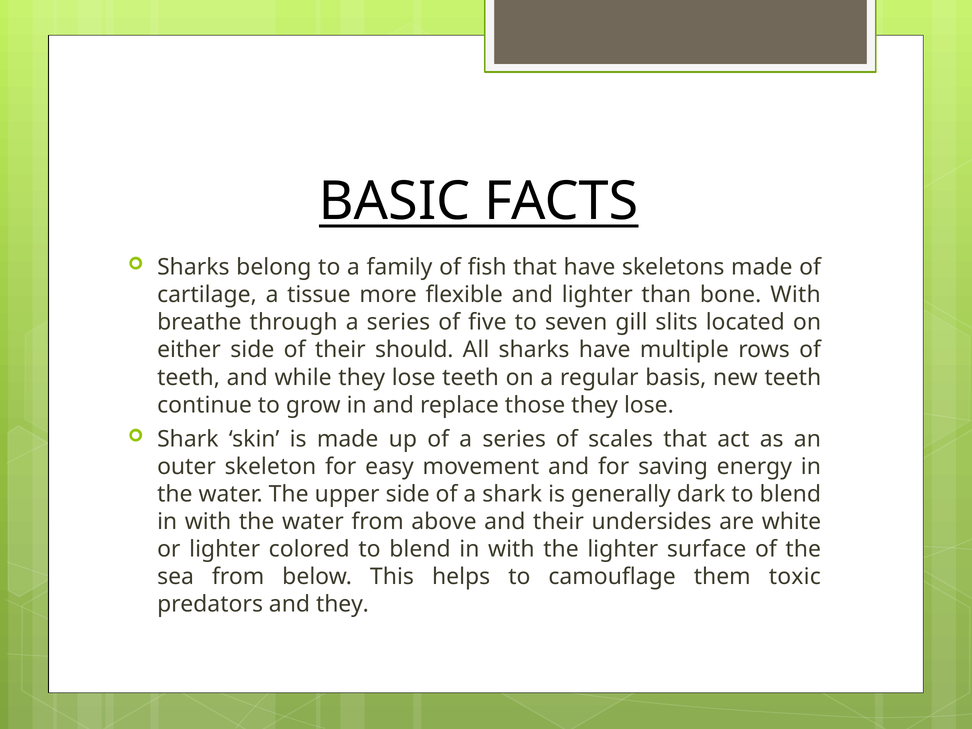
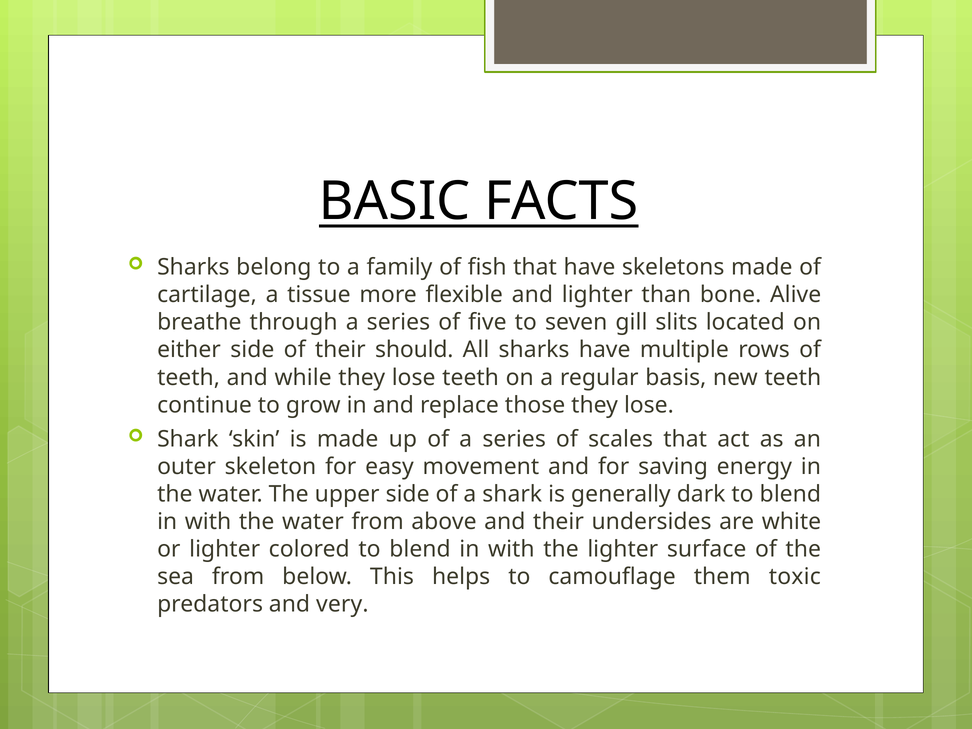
bone With: With -> Alive
and they: they -> very
